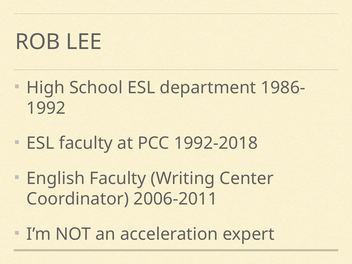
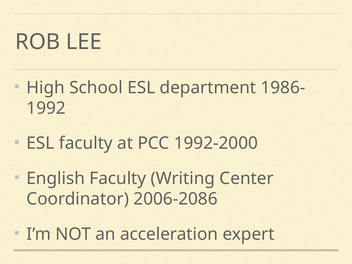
1992-2018: 1992-2018 -> 1992-2000
2006-2011: 2006-2011 -> 2006-2086
